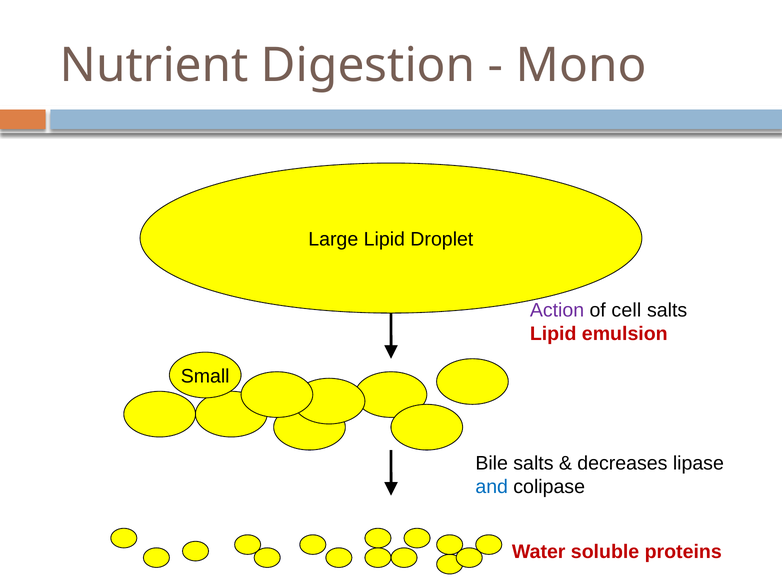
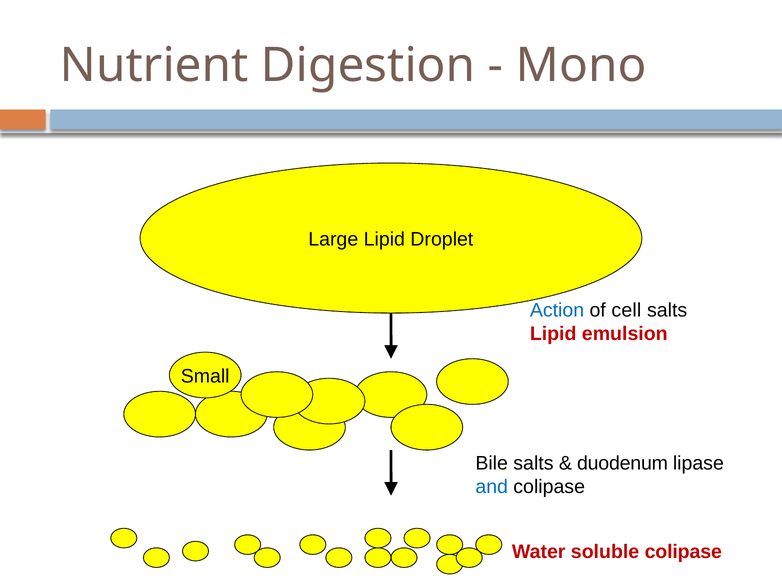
Action colour: purple -> blue
decreases: decreases -> duodenum
soluble proteins: proteins -> colipase
